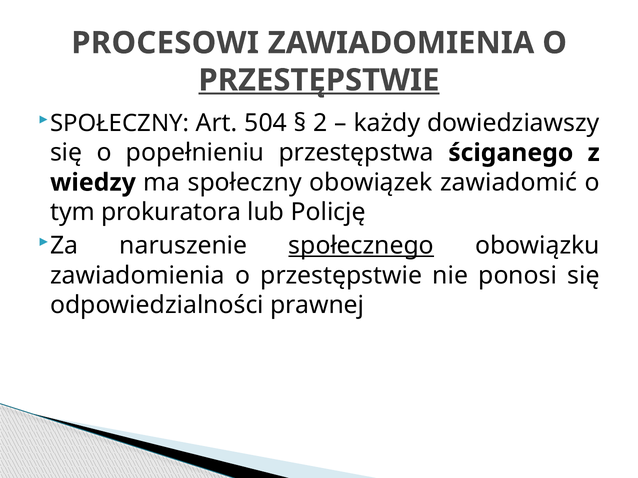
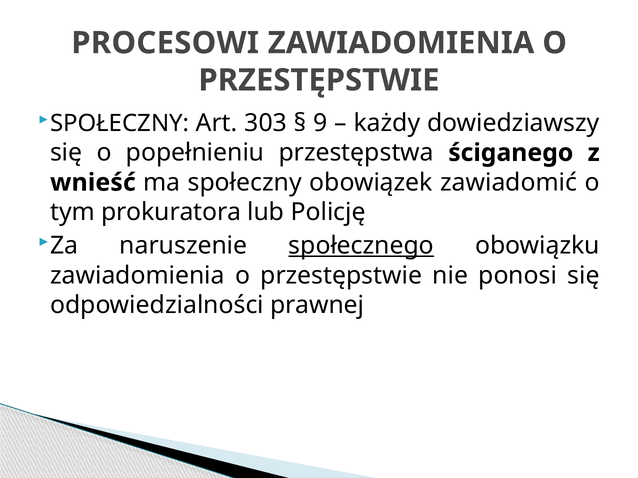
PRZESTĘPSTWIE at (319, 80) underline: present -> none
504: 504 -> 303
2: 2 -> 9
wiedzy: wiedzy -> wnieść
